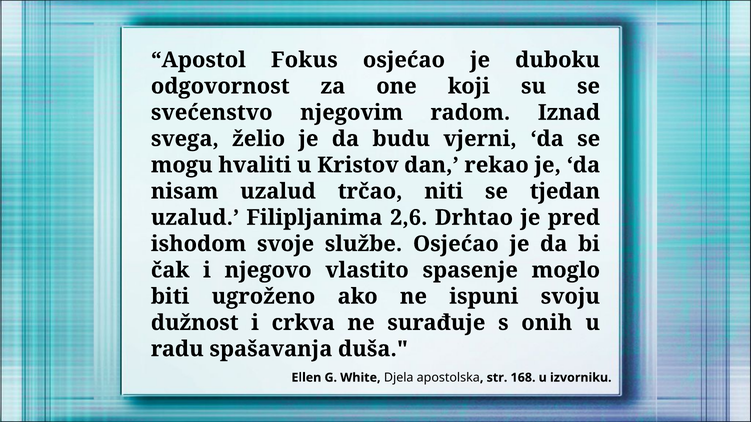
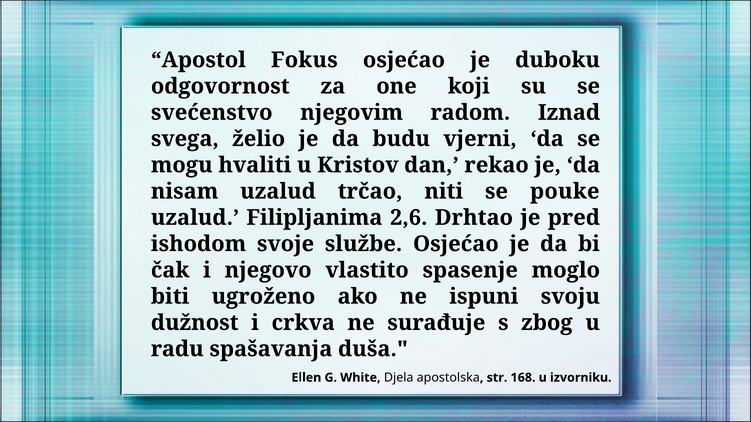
tjedan: tjedan -> pouke
onih: onih -> zbog
